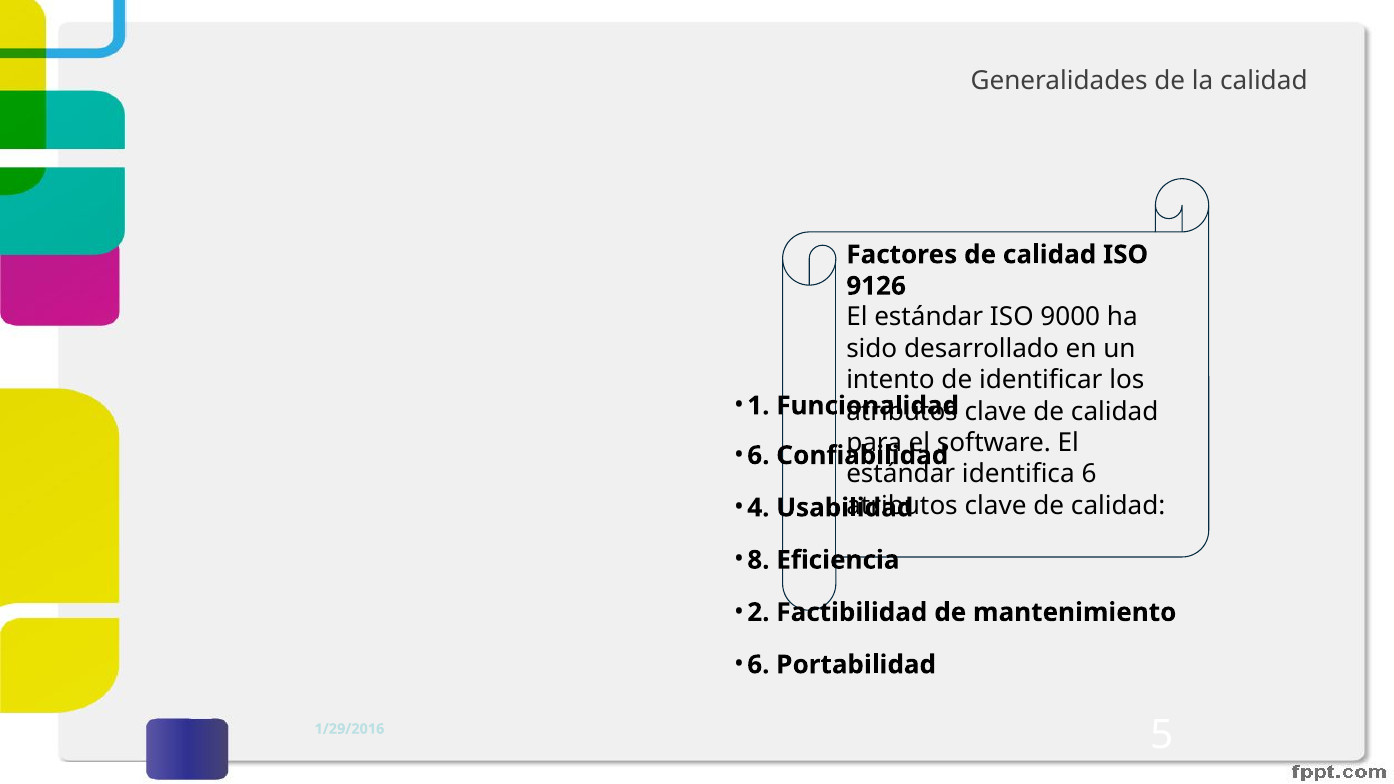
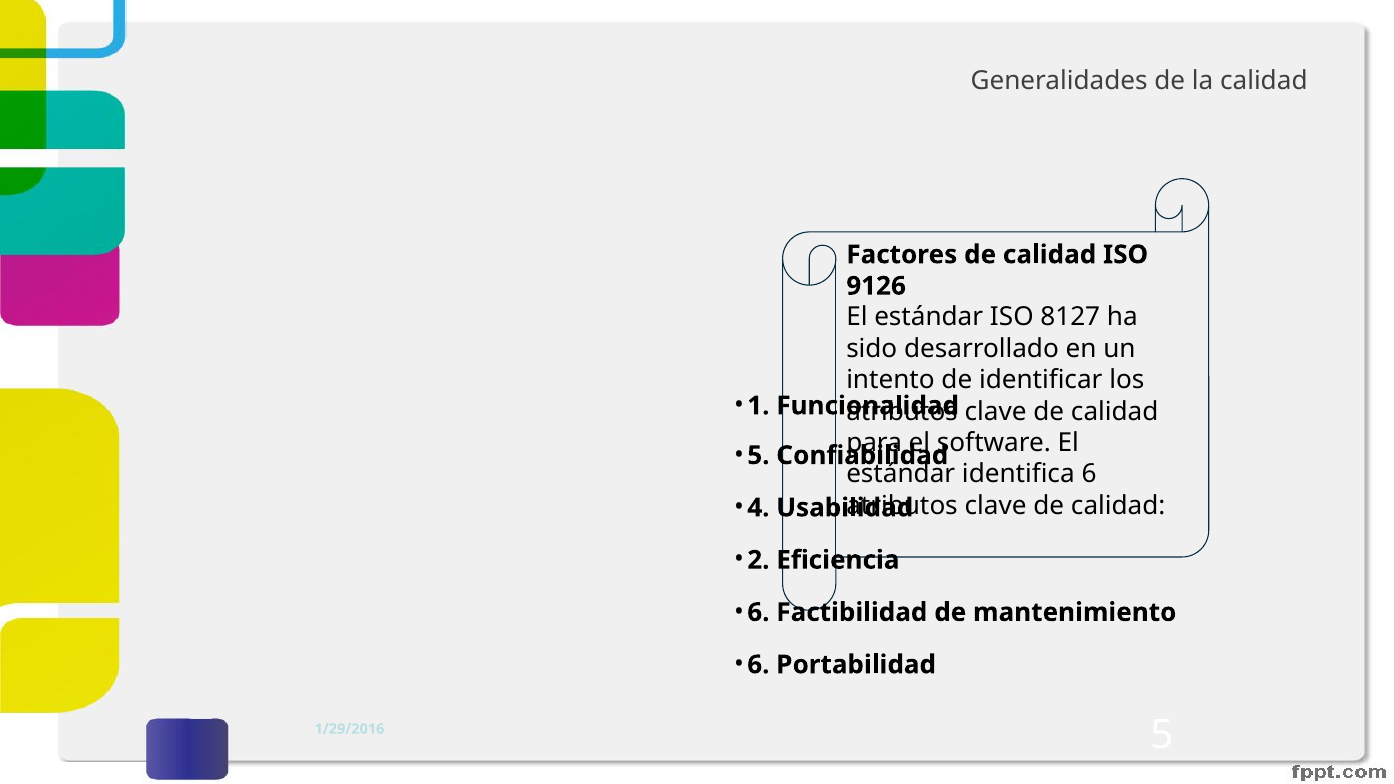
9000: 9000 -> 8127
6 at (758, 456): 6 -> 5
8: 8 -> 2
2 at (758, 612): 2 -> 6
